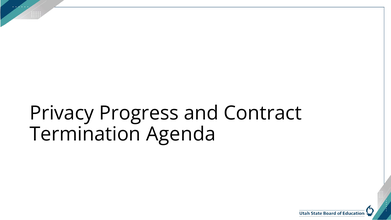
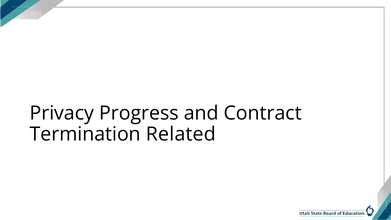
Agenda: Agenda -> Related
